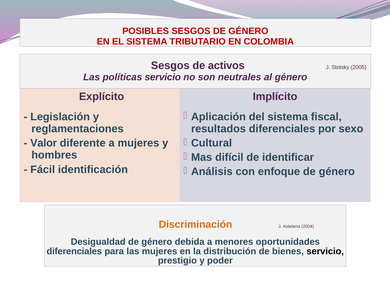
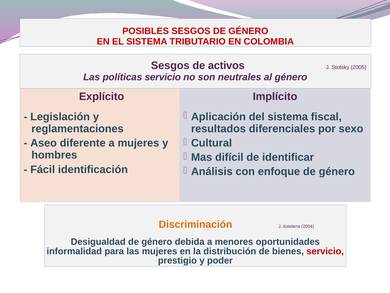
Valor: Valor -> Aseo
diferenciales at (74, 251): diferenciales -> informalidad
servicio at (325, 251) colour: black -> red
